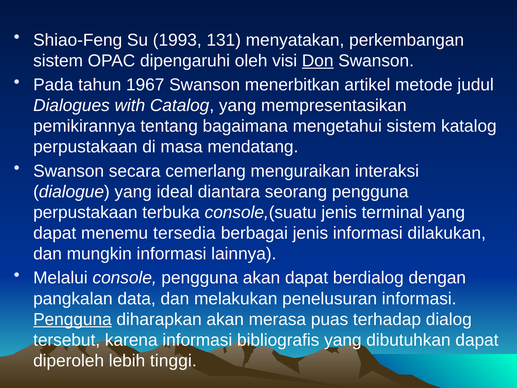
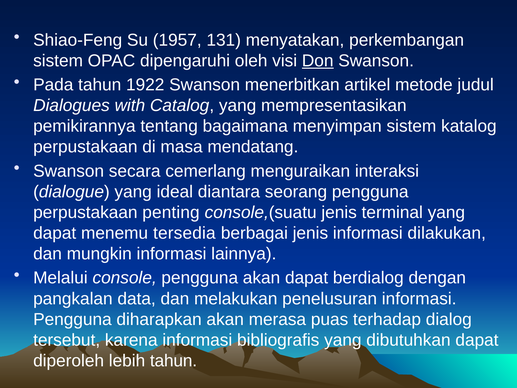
1993: 1993 -> 1957
1967: 1967 -> 1922
mengetahui: mengetahui -> menyimpan
terbuka: terbuka -> penting
Pengguna at (72, 319) underline: present -> none
lebih tinggi: tinggi -> tahun
